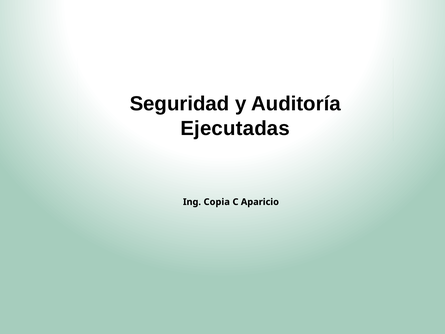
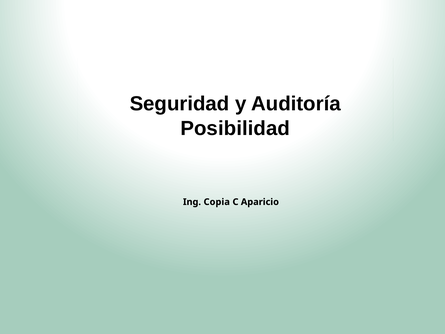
Ejecutadas: Ejecutadas -> Posibilidad
